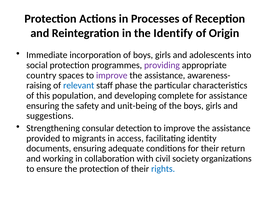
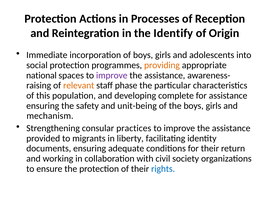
providing colour: purple -> orange
country: country -> national
relevant colour: blue -> orange
suggestions: suggestions -> mechanism
detection: detection -> practices
access: access -> liberty
